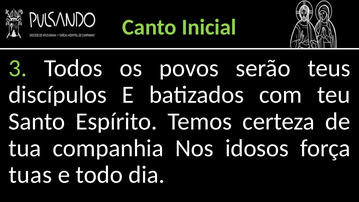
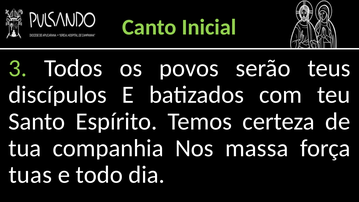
idosos: idosos -> massa
